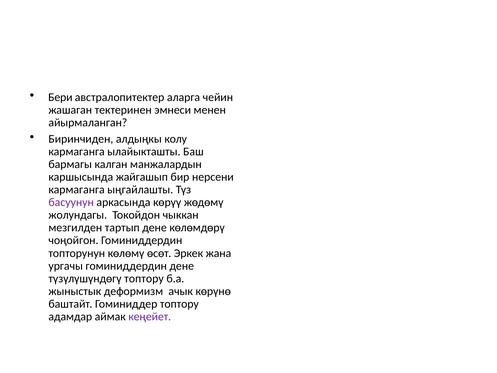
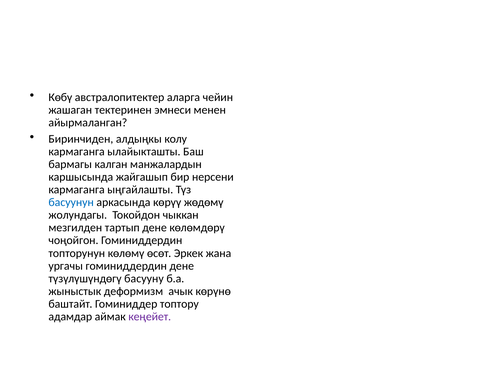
Бери: Бери -> Көбү
басуунун colour: purple -> blue
түзүлүшүндөгү топтору: топтору -> басууну
